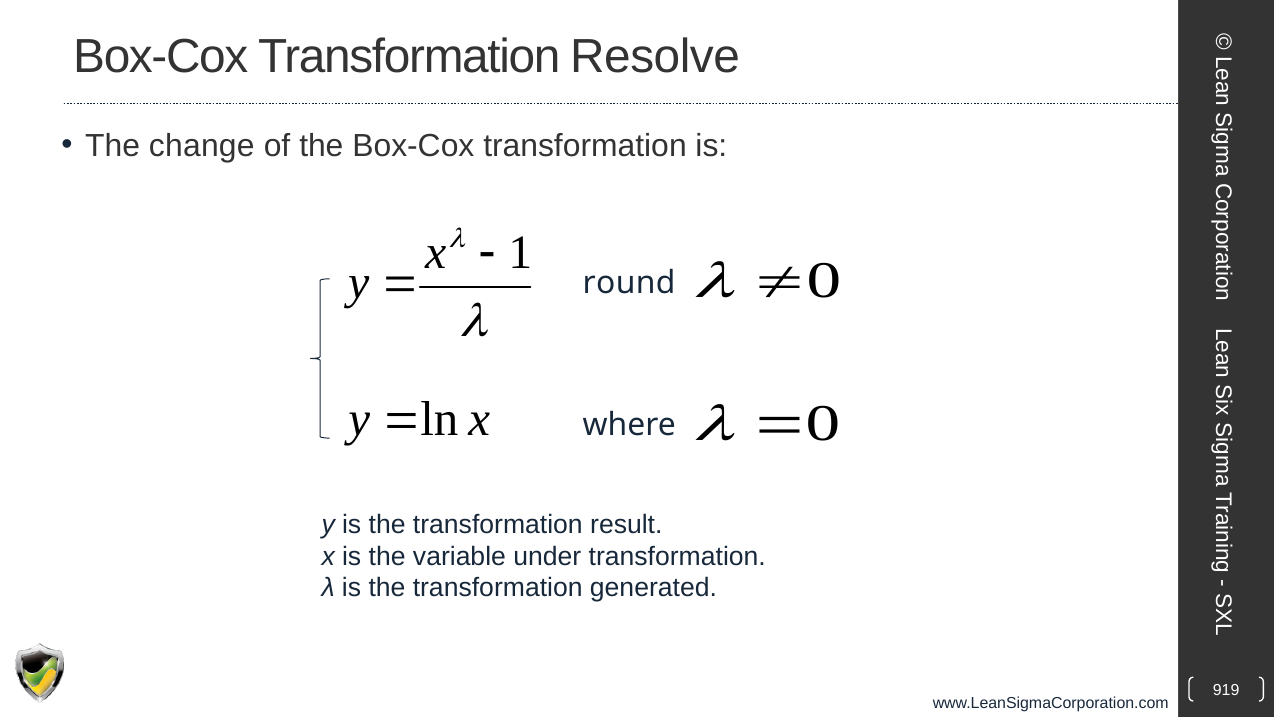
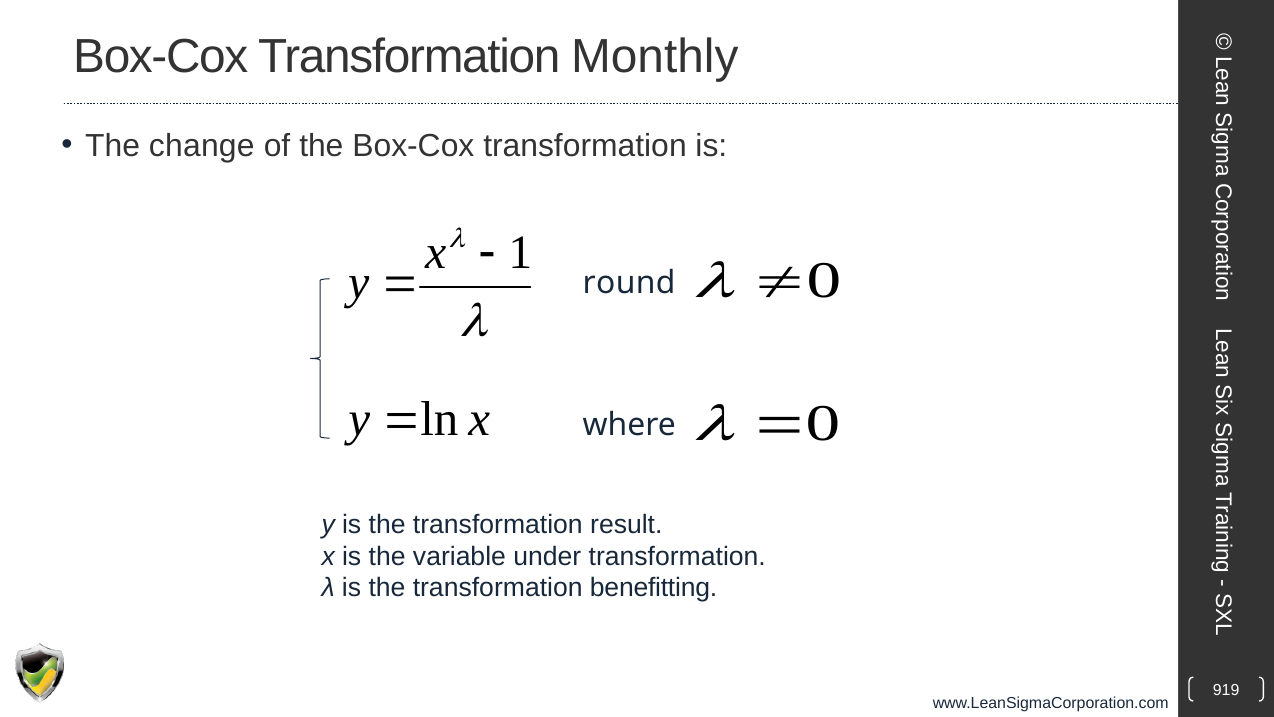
Resolve: Resolve -> Monthly
generated: generated -> benefitting
